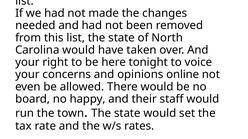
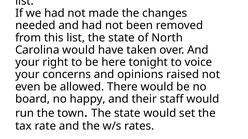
online: online -> raised
